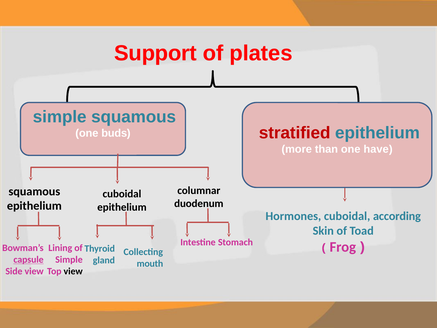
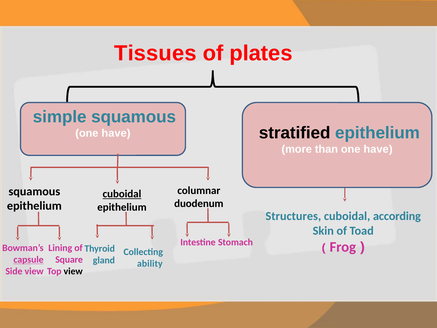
Support: Support -> Tissues
stratified colour: red -> black
buds at (114, 133): buds -> have
cuboidal at (122, 194) underline: none -> present
Hormones: Hormones -> Structures
Simple at (69, 259): Simple -> Square
mouth: mouth -> ability
